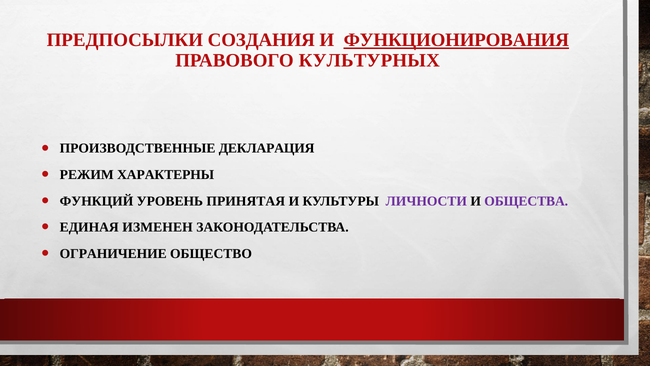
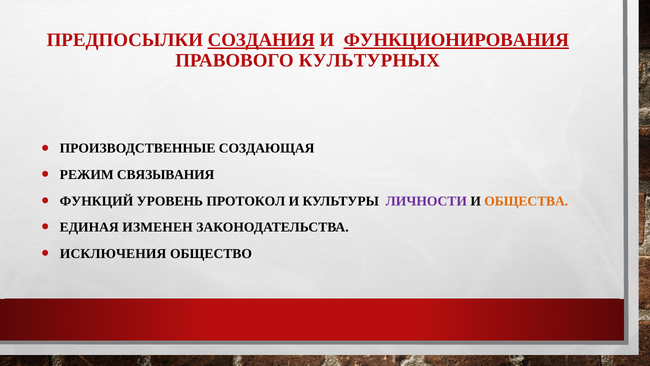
СОЗДАНИЯ underline: none -> present
ДЕКЛАРАЦИЯ: ДЕКЛАРАЦИЯ -> СОЗДАЮЩАЯ
ХАРАКТЕРНЫ: ХАРАКТЕРНЫ -> СВЯЗЫВАНИЯ
ПРИНЯТАЯ: ПРИНЯТАЯ -> ПРОТОКОЛ
ОБЩЕСТВА colour: purple -> orange
ОГРАНИЧЕНИЕ: ОГРАНИЧЕНИЕ -> ИСКЛЮЧЕНИЯ
